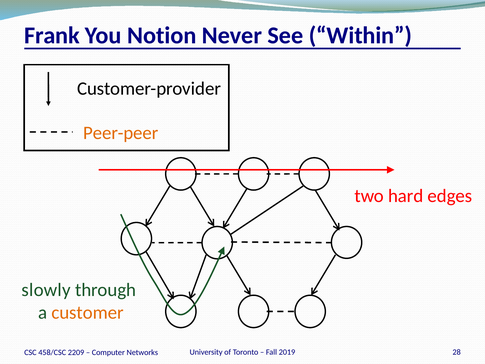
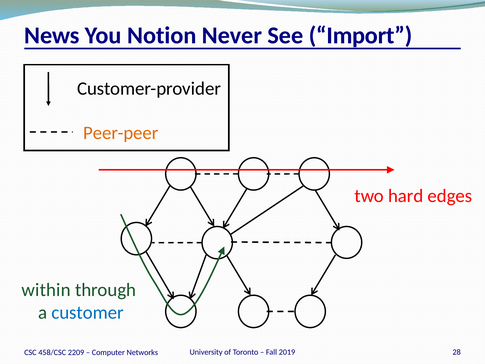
Frank: Frank -> News
Within: Within -> Import
slowly: slowly -> within
customer colour: orange -> blue
